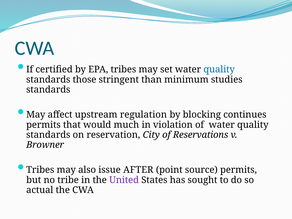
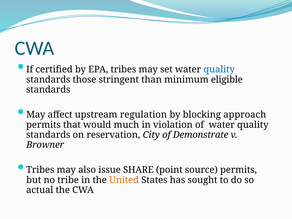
studies: studies -> eligible
continues: continues -> approach
Reservations: Reservations -> Demonstrate
AFTER: AFTER -> SHARE
United colour: purple -> orange
